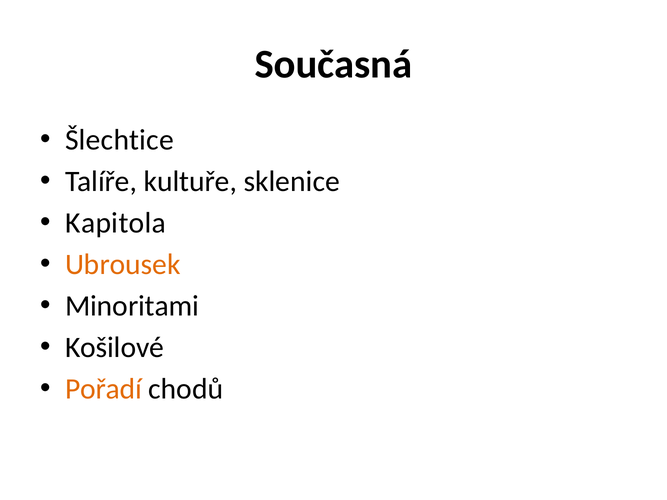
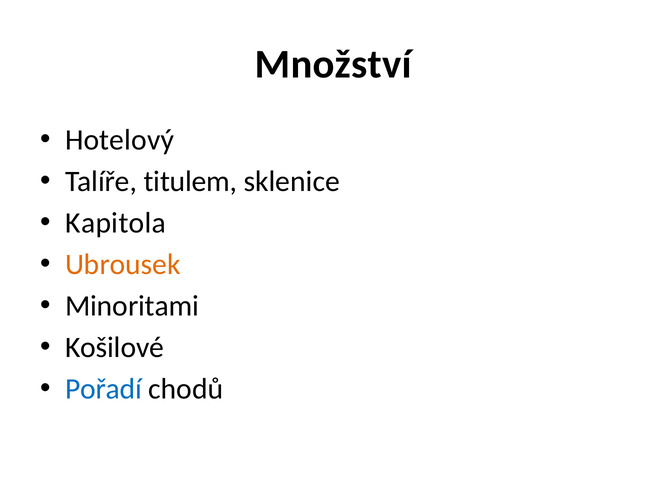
Současná: Současná -> Množství
Šlechtice: Šlechtice -> Hotelový
kultuře: kultuře -> titulem
Pořadí colour: orange -> blue
